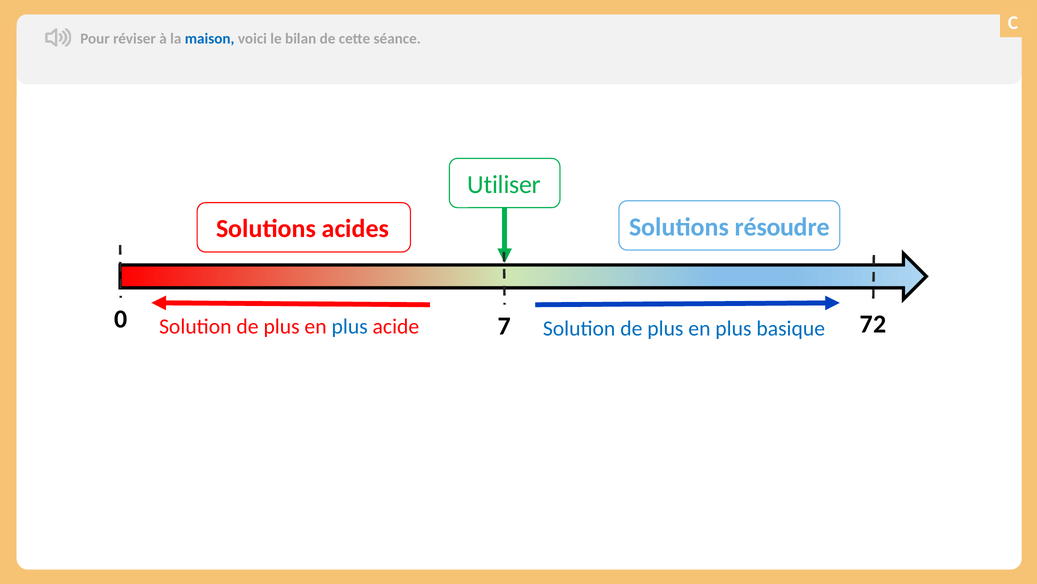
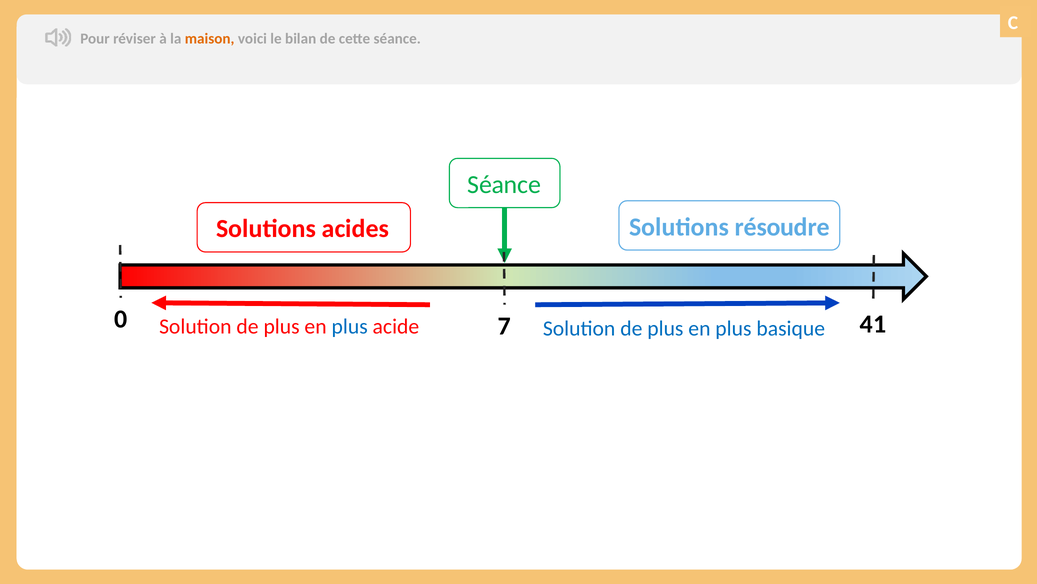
maison colour: blue -> orange
Utiliser at (504, 184): Utiliser -> Séance
72: 72 -> 41
